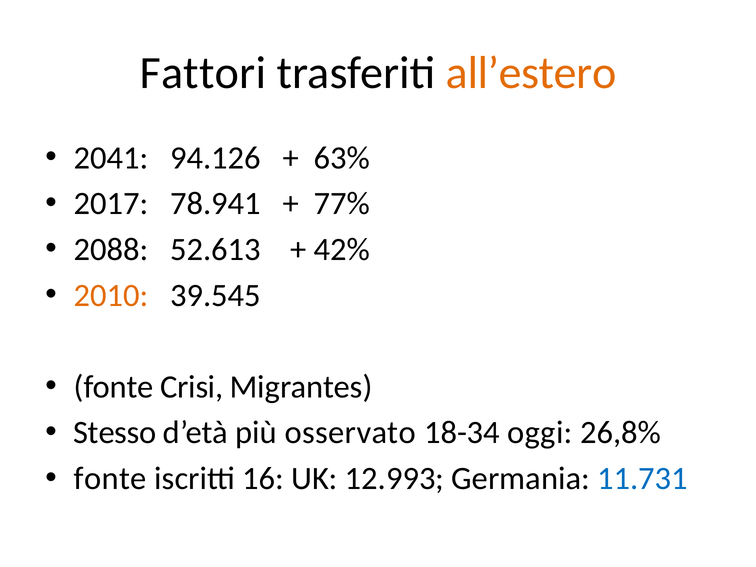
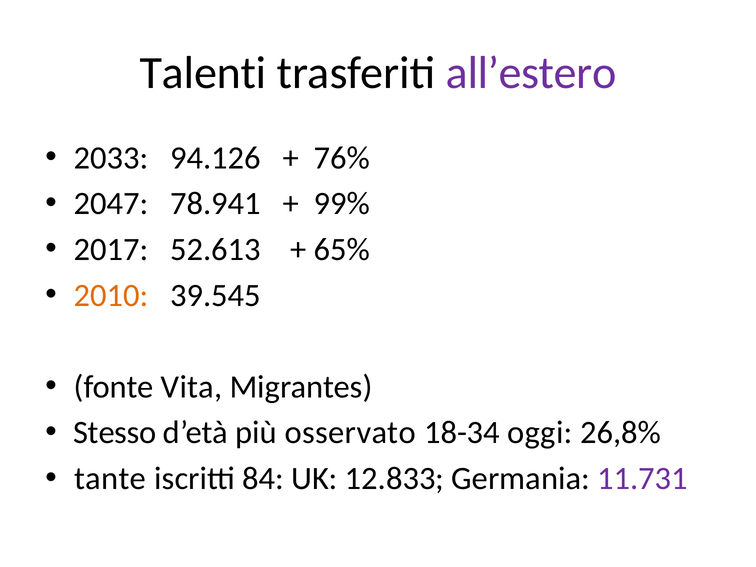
Fattori: Fattori -> Talenti
all’estero colour: orange -> purple
2041: 2041 -> 2033
63%: 63% -> 76%
2017: 2017 -> 2047
77%: 77% -> 99%
2088: 2088 -> 2017
42%: 42% -> 65%
Crisi: Crisi -> Vita
fonte at (110, 479): fonte -> tante
16: 16 -> 84
12.993: 12.993 -> 12.833
11.731 colour: blue -> purple
